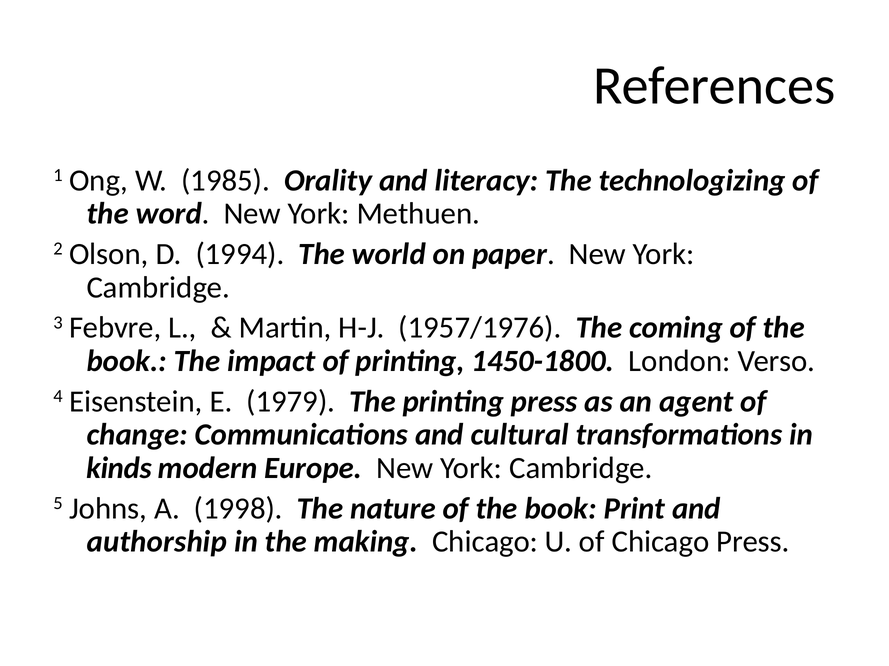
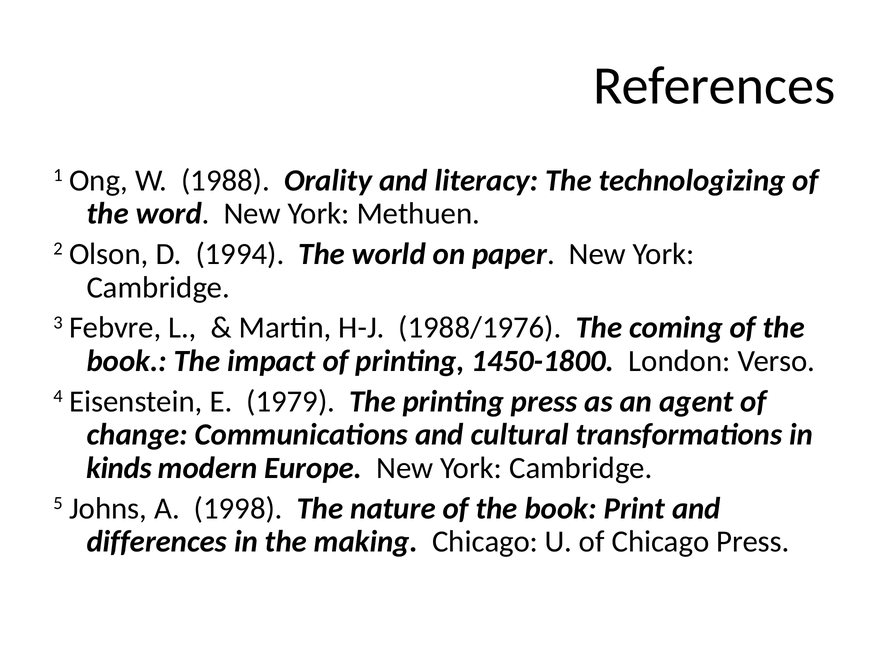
1985: 1985 -> 1988
1957/1976: 1957/1976 -> 1988/1976
authorship: authorship -> differences
